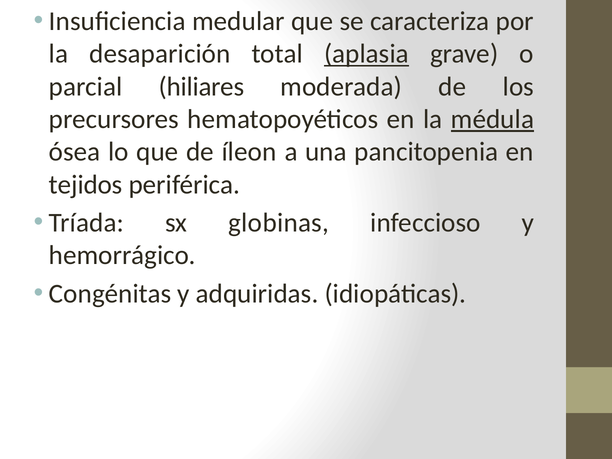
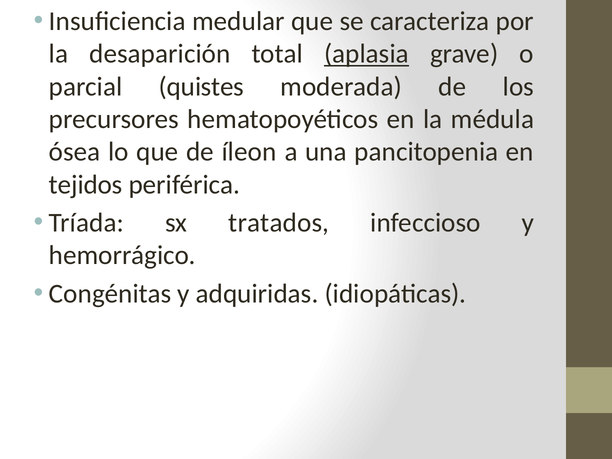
hiliares: hiliares -> quistes
médula underline: present -> none
globinas: globinas -> tratados
